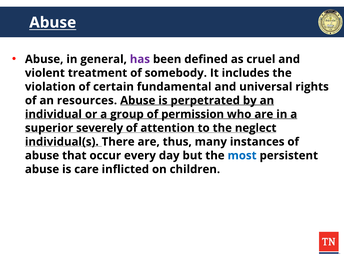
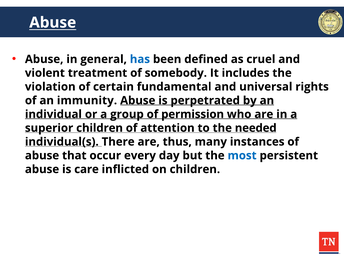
has colour: purple -> blue
resources: resources -> immunity
superior severely: severely -> children
neglect: neglect -> needed
